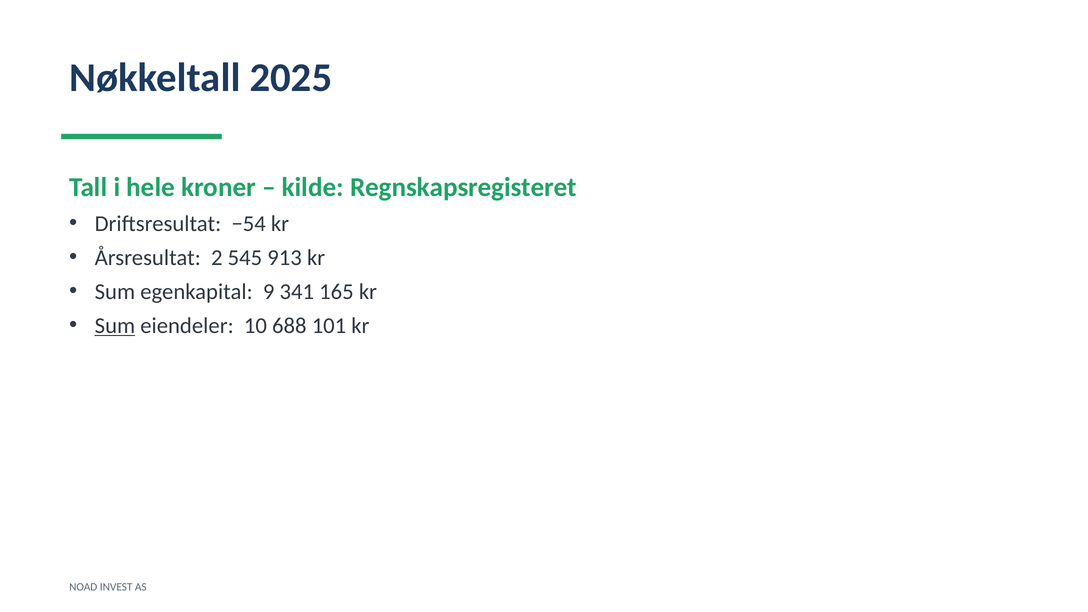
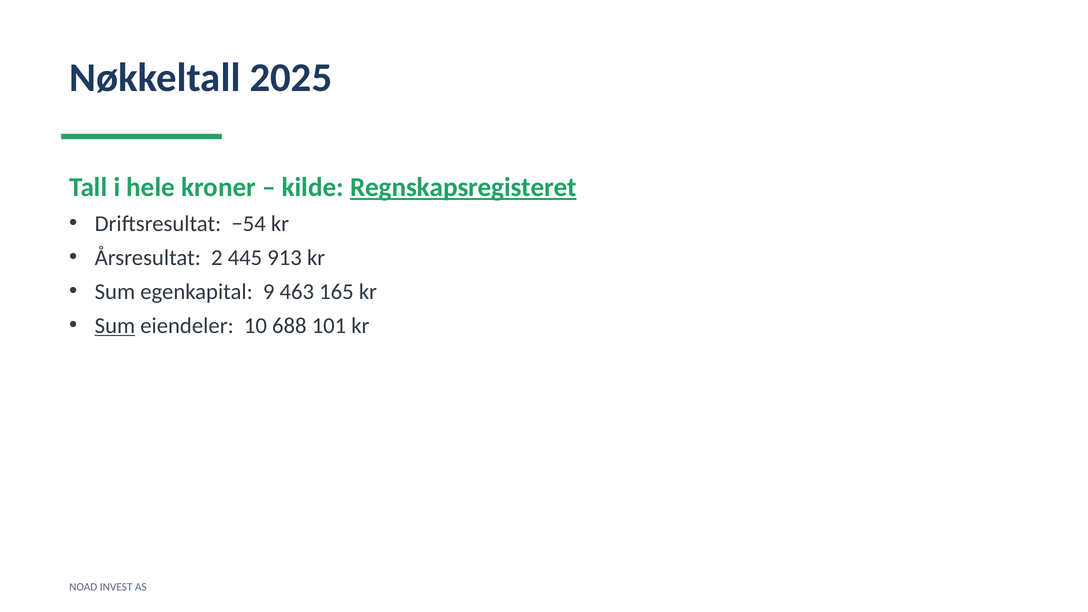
Regnskapsregisteret underline: none -> present
545: 545 -> 445
341: 341 -> 463
